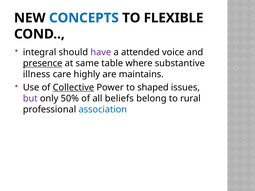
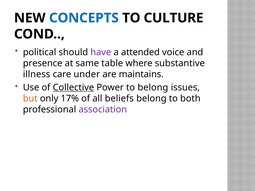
FLEXIBLE: FLEXIBLE -> CULTURE
integral: integral -> political
presence underline: present -> none
highly: highly -> under
to shaped: shaped -> belong
but colour: purple -> orange
50%: 50% -> 17%
rural: rural -> both
association colour: blue -> purple
